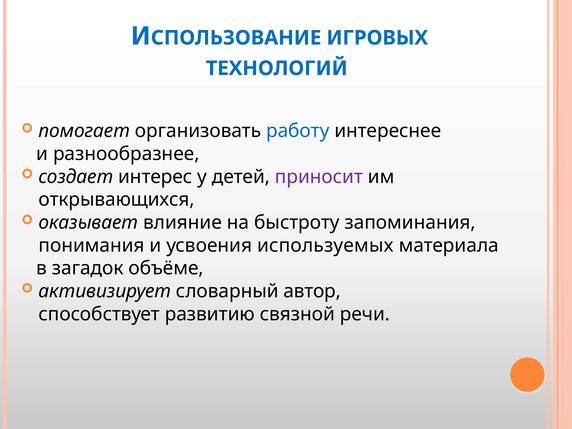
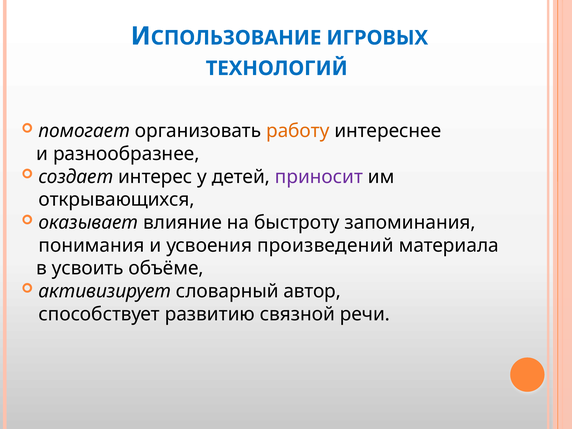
работу colour: blue -> orange
используемых: используемых -> произведений
загадок: загадок -> усвоить
